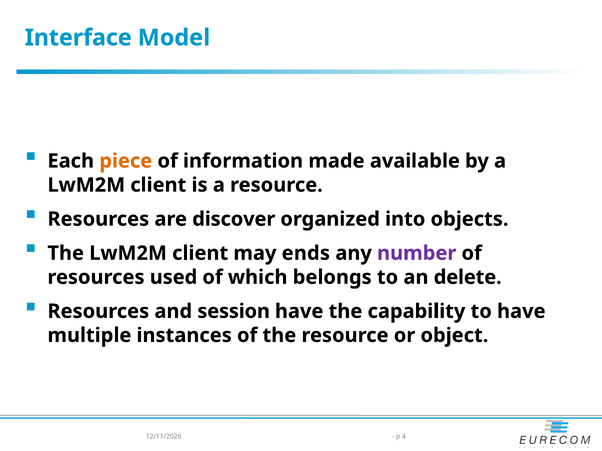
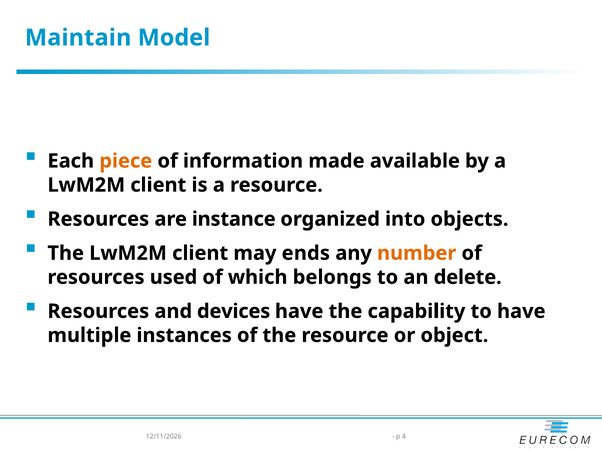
Interface: Interface -> Maintain
discover: discover -> instance
number colour: purple -> orange
session: session -> devices
